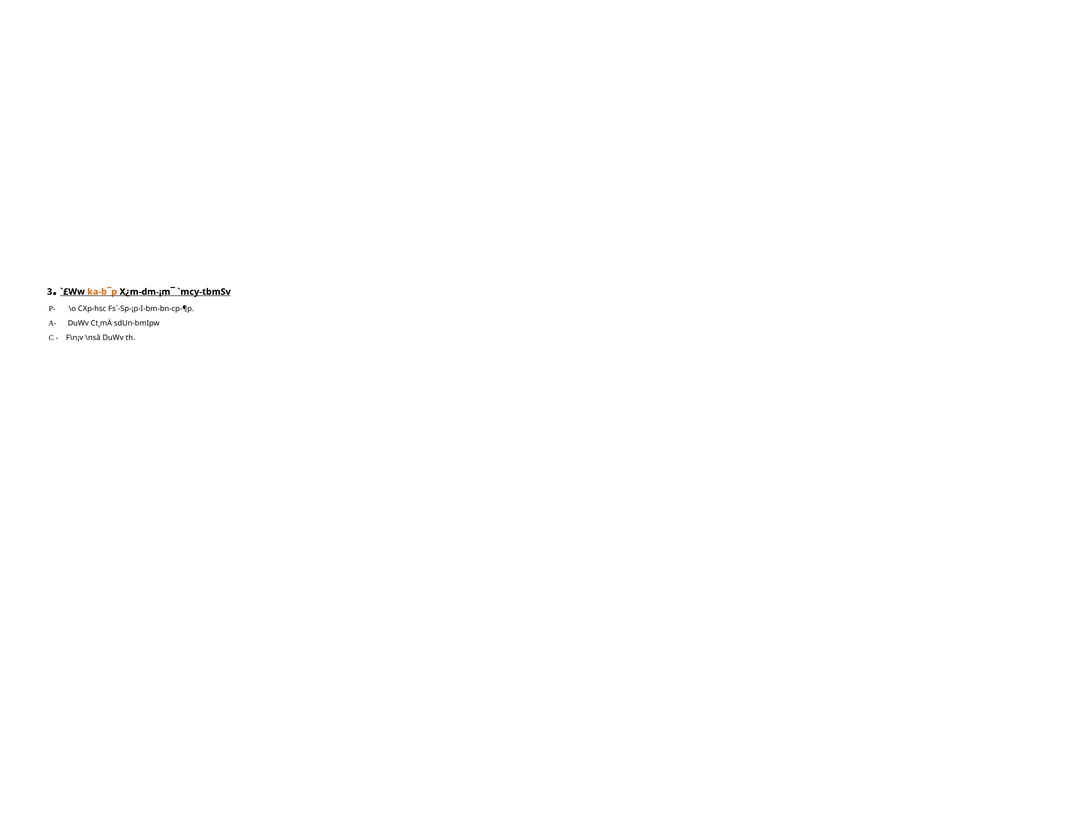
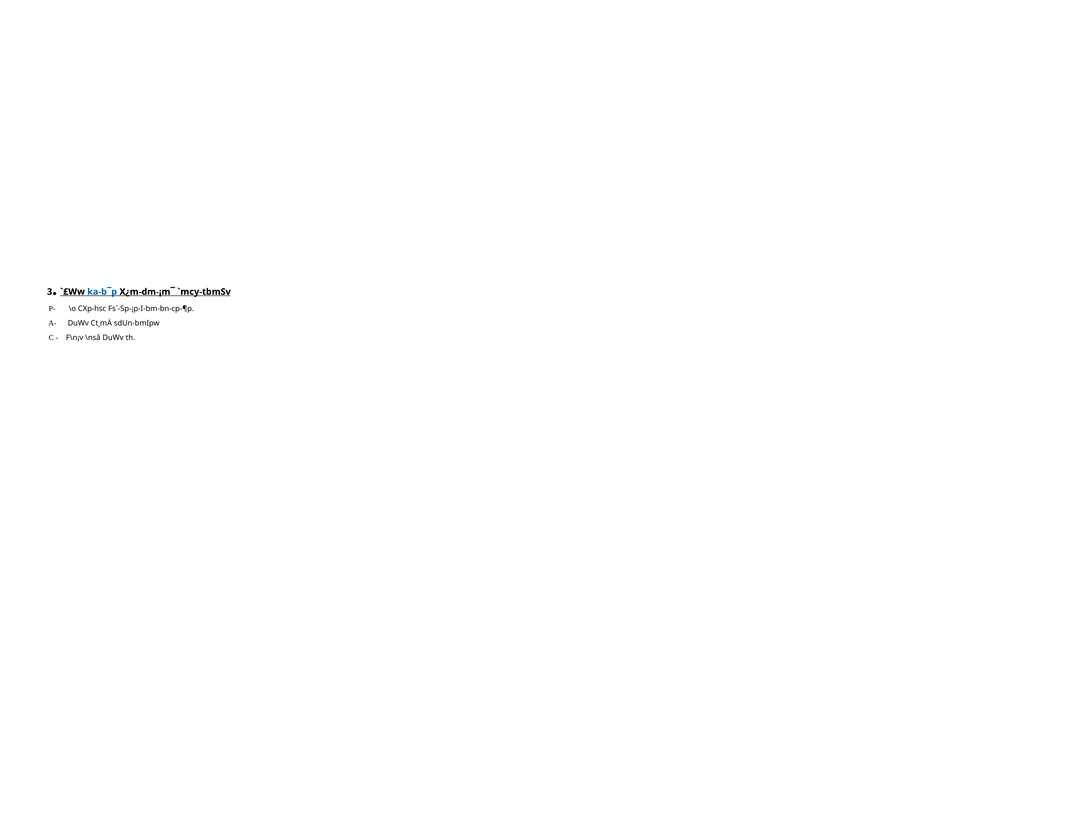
ka-b¯p colour: orange -> blue
